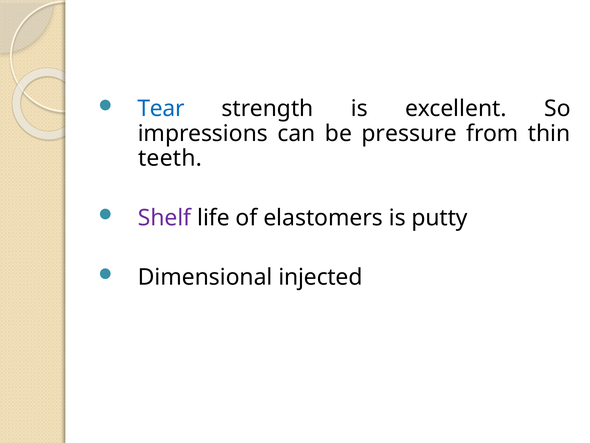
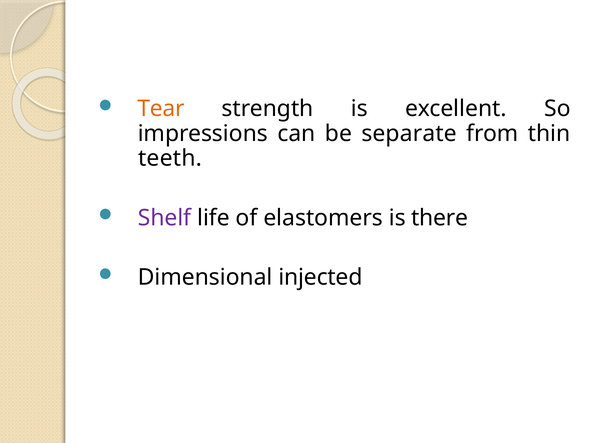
Tear colour: blue -> orange
pressure: pressure -> separate
putty: putty -> there
